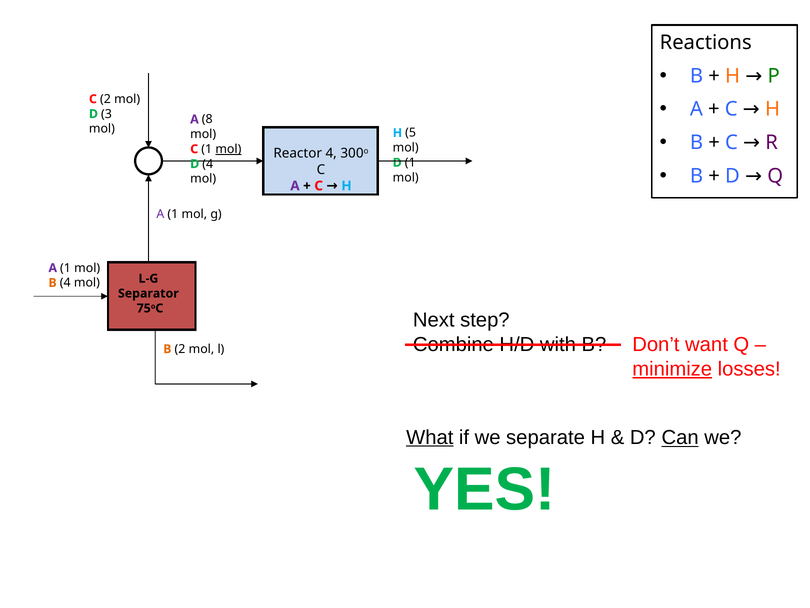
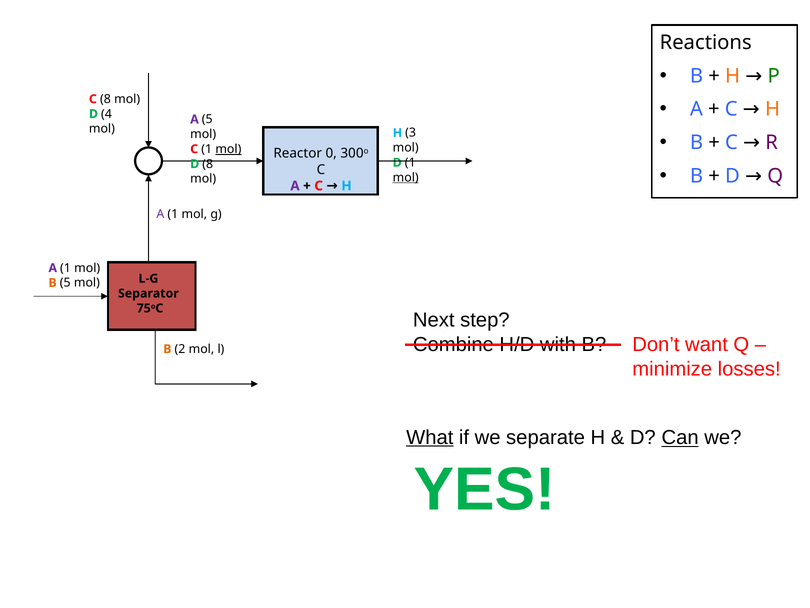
C 2: 2 -> 8
3: 3 -> 4
A 8: 8 -> 5
5: 5 -> 3
Reactor 4: 4 -> 0
D 4: 4 -> 8
mol at (406, 177) underline: none -> present
B 4: 4 -> 5
minimize underline: present -> none
